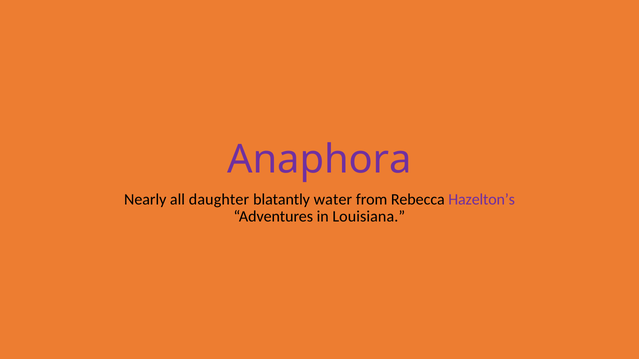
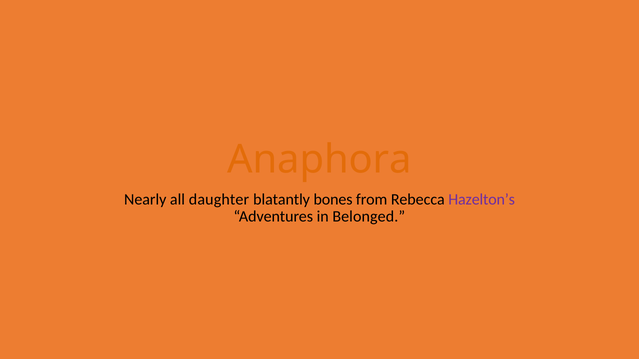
Anaphora colour: purple -> orange
water: water -> bones
Louisiana: Louisiana -> Belonged
